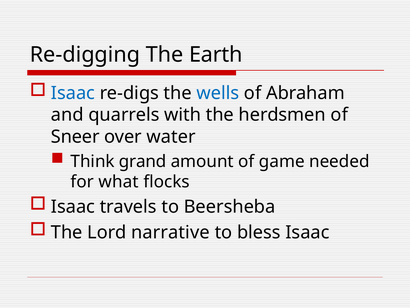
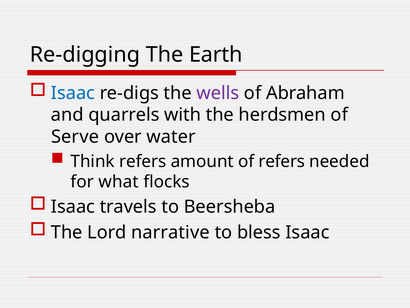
wells colour: blue -> purple
Sneer: Sneer -> Serve
Think grand: grand -> refers
of game: game -> refers
